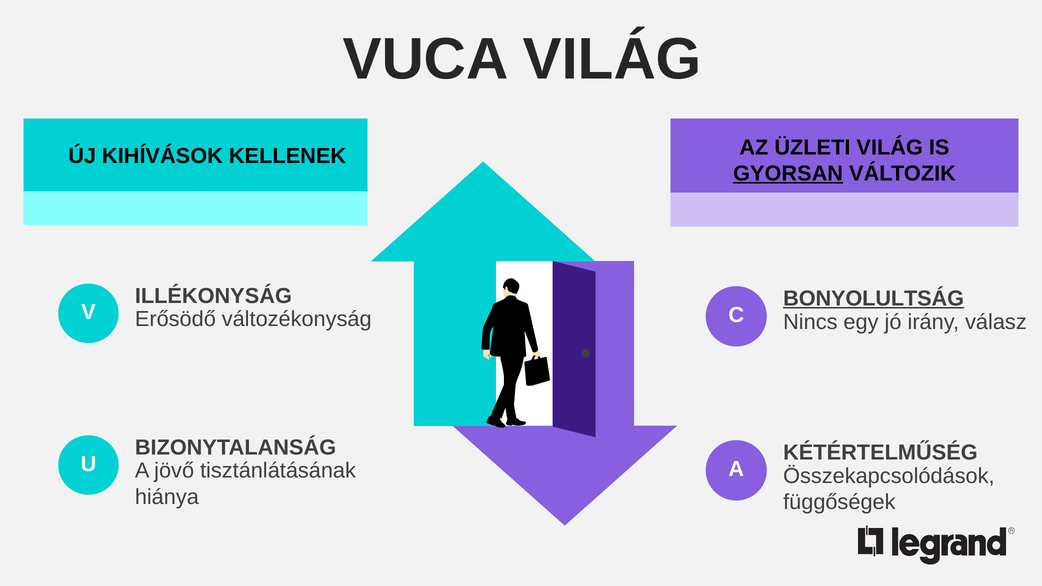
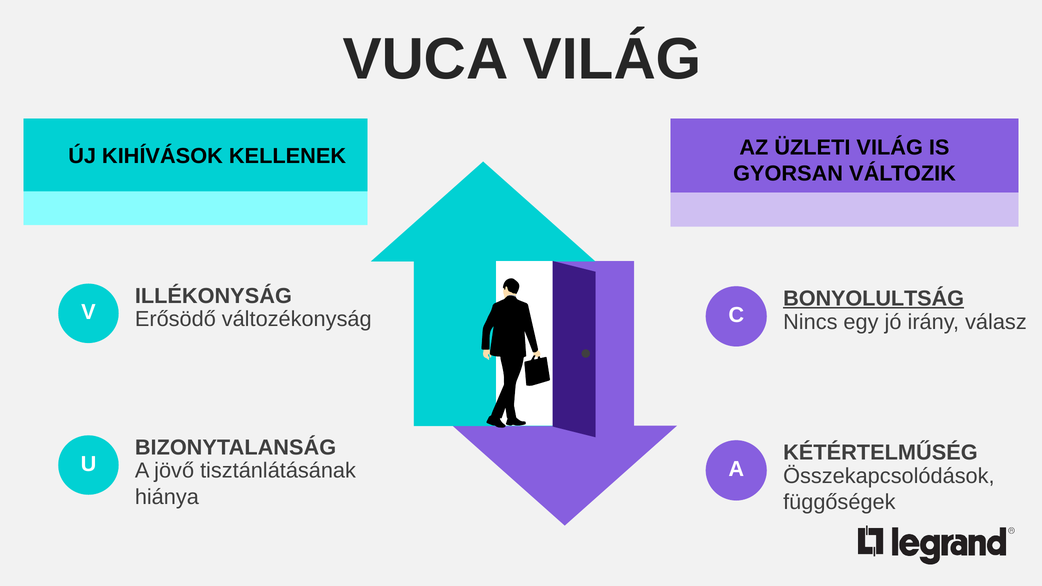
GYORSAN underline: present -> none
